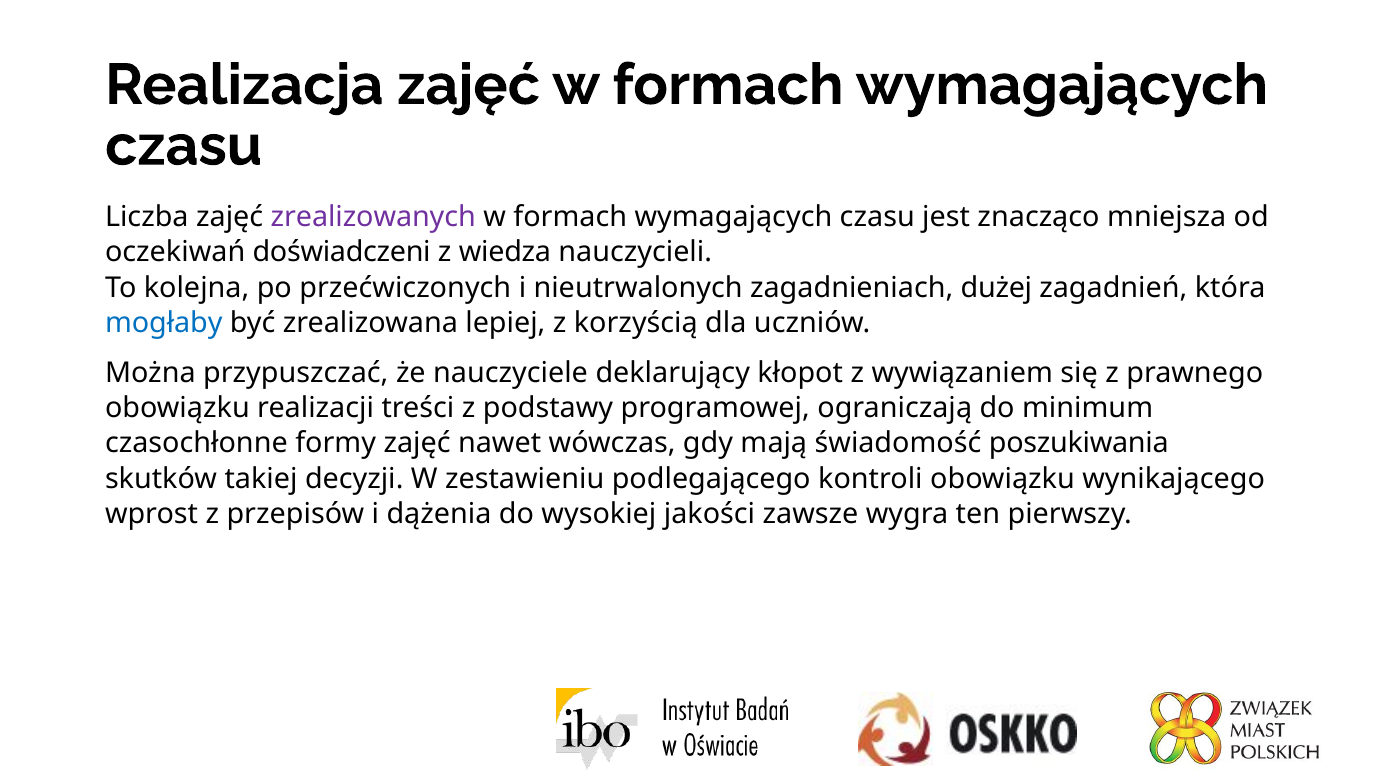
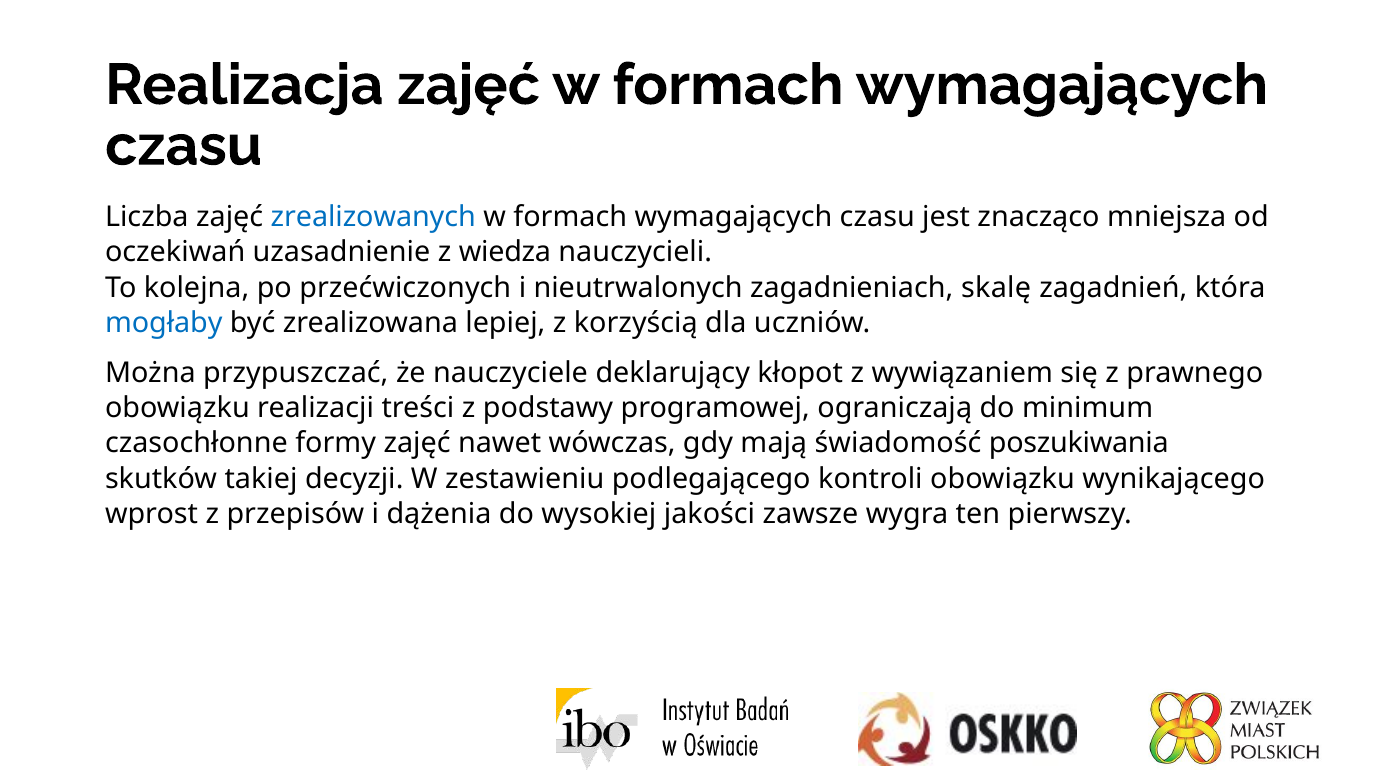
zrealizowanych colour: purple -> blue
doświadczeni: doświadczeni -> uzasadnienie
dużej: dużej -> skalę
